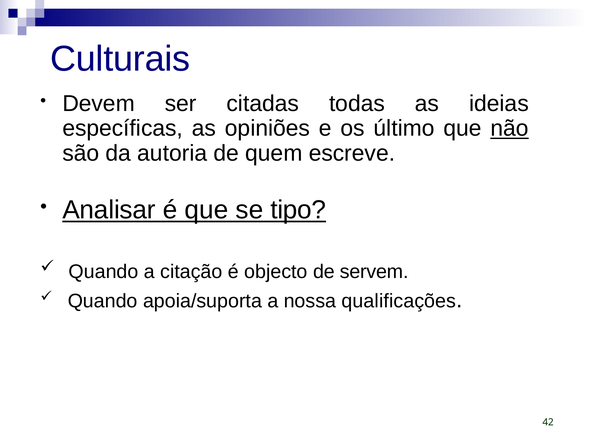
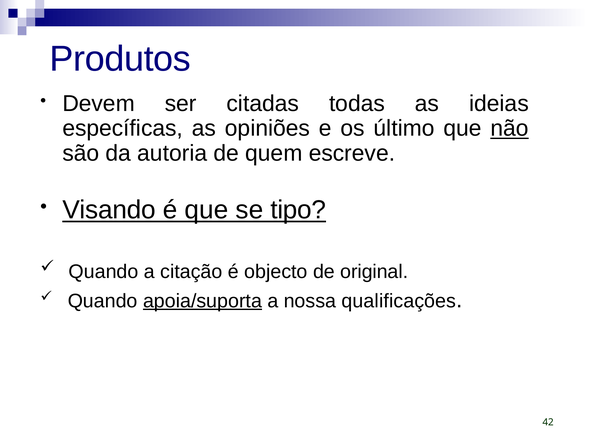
Culturais: Culturais -> Produtos
Analisar: Analisar -> Visando
servem: servem -> original
apoia/suporta underline: none -> present
